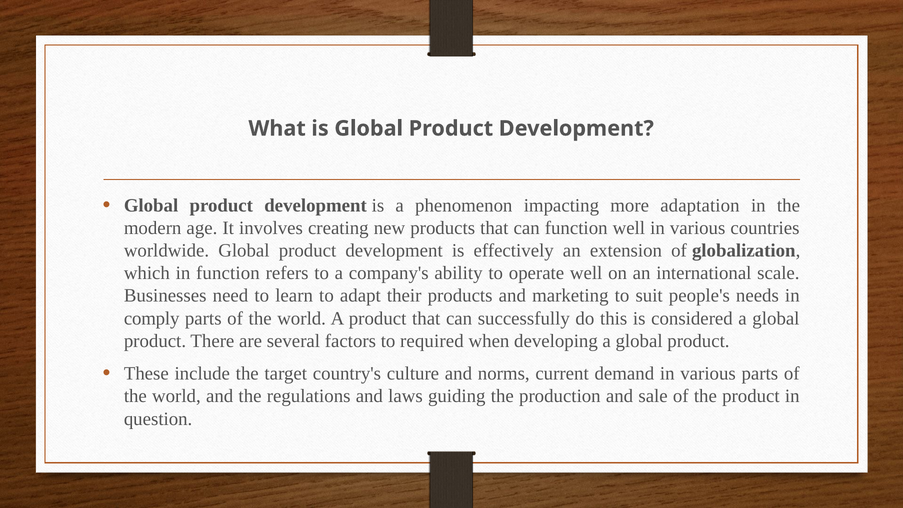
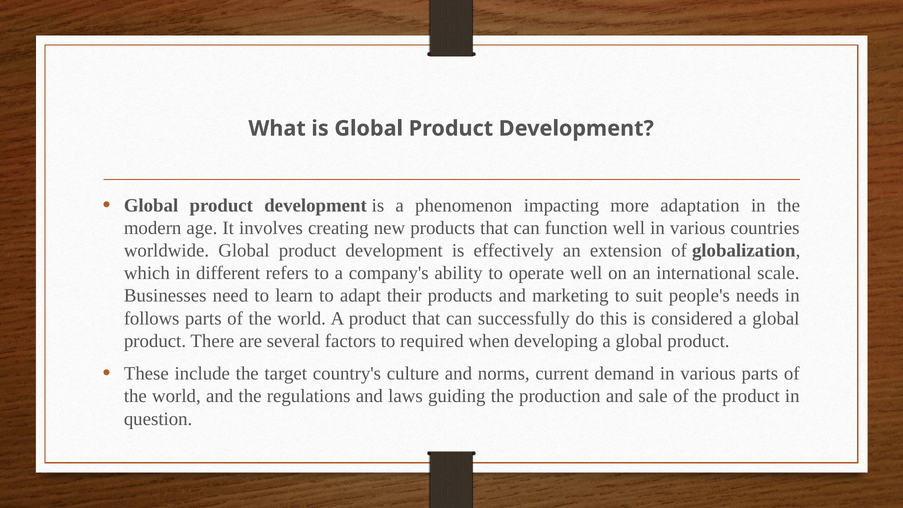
in function: function -> different
comply: comply -> follows
